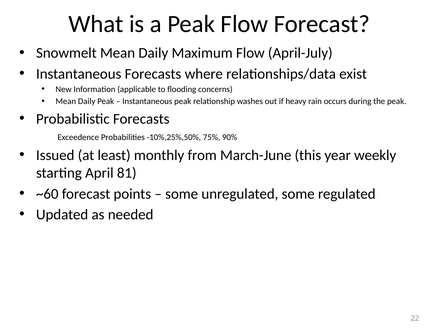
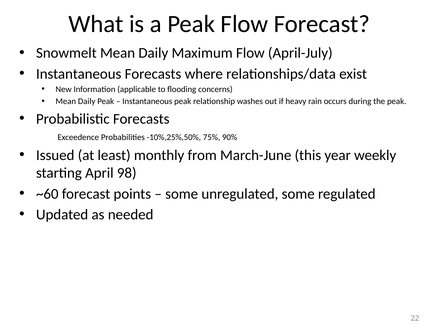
81: 81 -> 98
